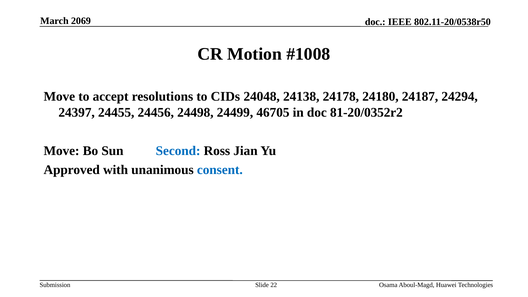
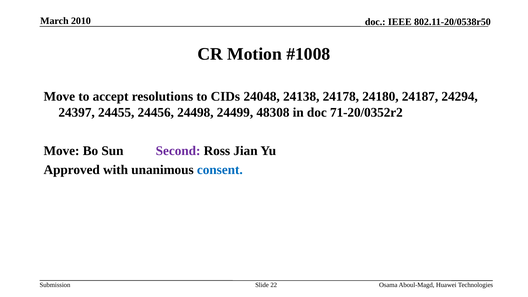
2069: 2069 -> 2010
46705: 46705 -> 48308
81-20/0352r2: 81-20/0352r2 -> 71-20/0352r2
Second colour: blue -> purple
